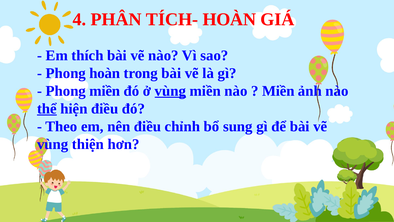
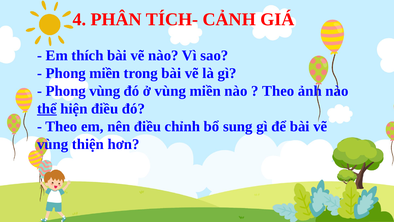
TÍCH- HOÀN: HOÀN -> CẢNH
Phong hoàn: hoàn -> miền
Phong miền: miền -> vùng
vùng at (170, 91) underline: present -> none
Miền at (278, 91): Miền -> Theo
